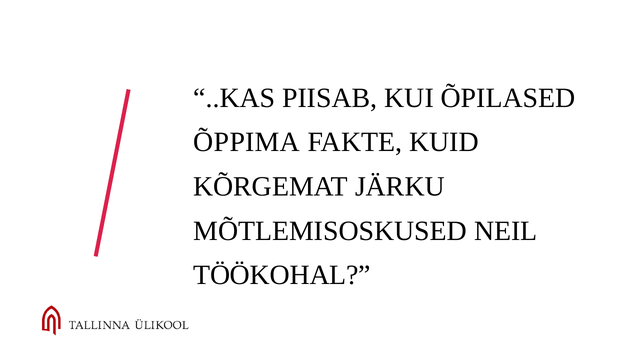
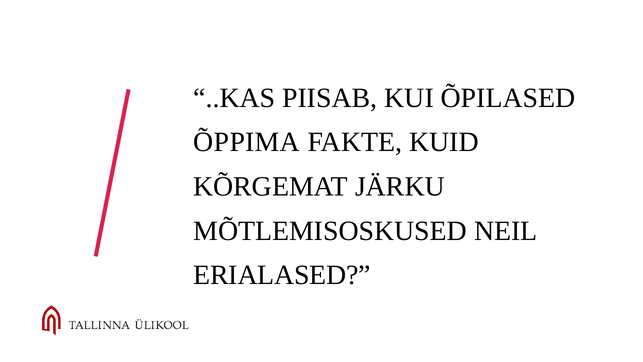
TÖÖKOHAL: TÖÖKOHAL -> ERIALASED
